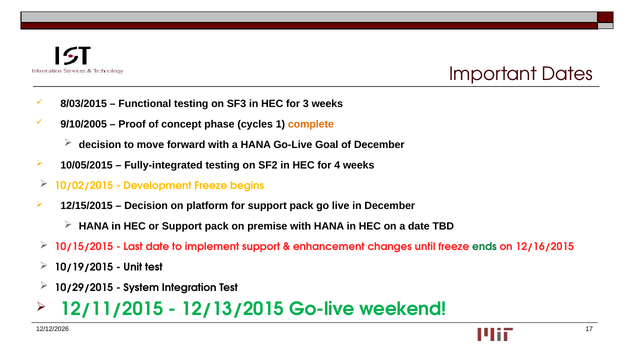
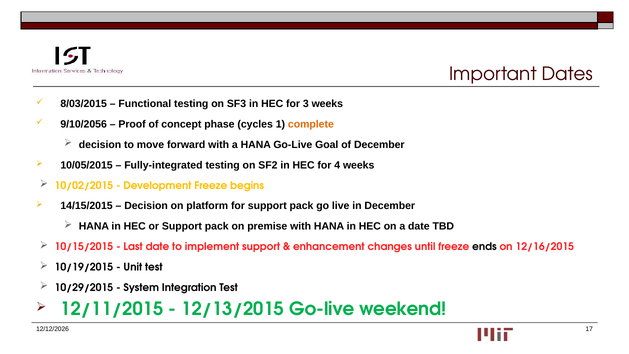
9/10/2005: 9/10/2005 -> 9/10/2056
12/15/2015: 12/15/2015 -> 14/15/2015
ends colour: green -> black
